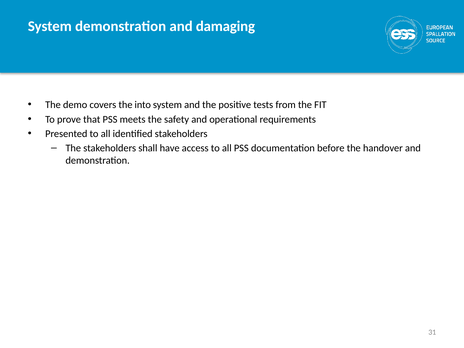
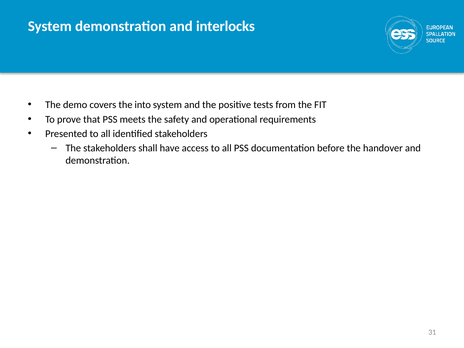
damaging: damaging -> interlocks
